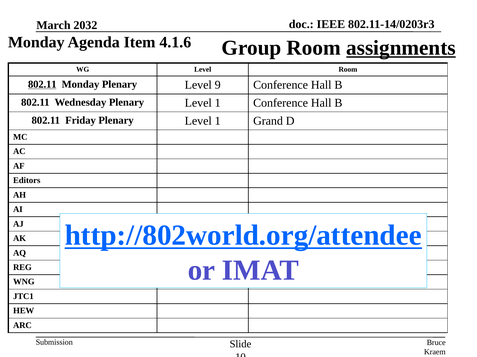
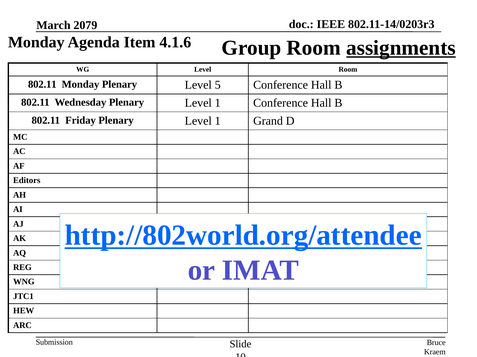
2032: 2032 -> 2079
802.11 at (42, 84) underline: present -> none
9: 9 -> 5
